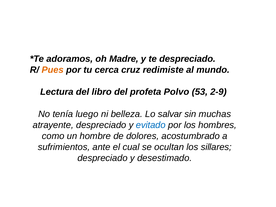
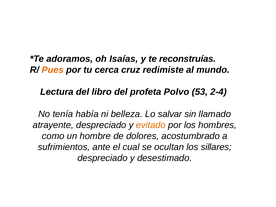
Madre: Madre -> Isaías
te despreciado: despreciado -> reconstruías
2-9: 2-9 -> 2-4
luego: luego -> había
muchas: muchas -> llamado
evitado colour: blue -> orange
